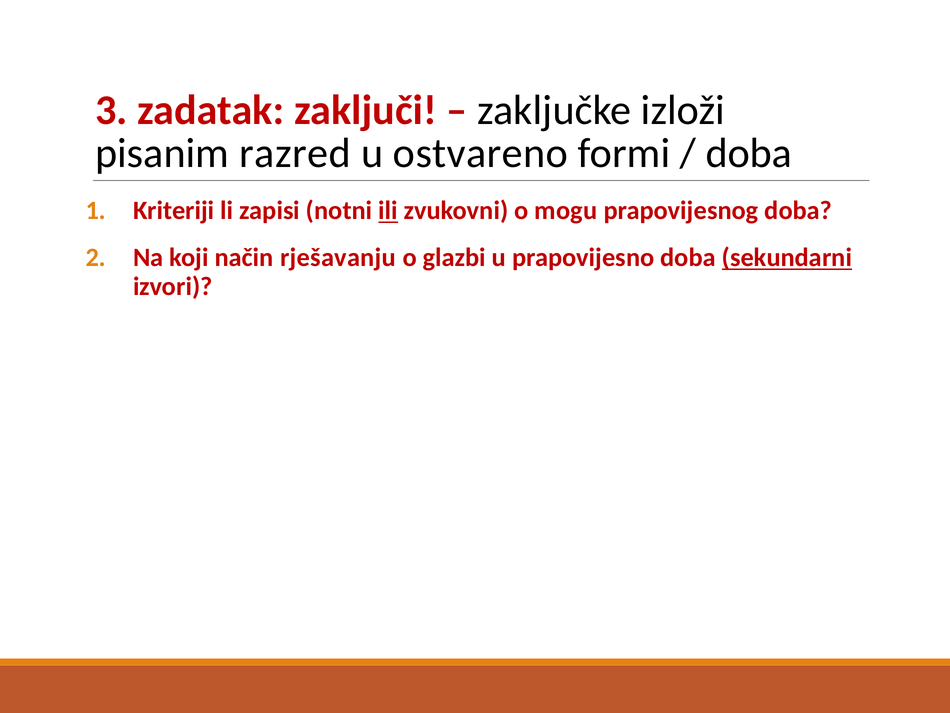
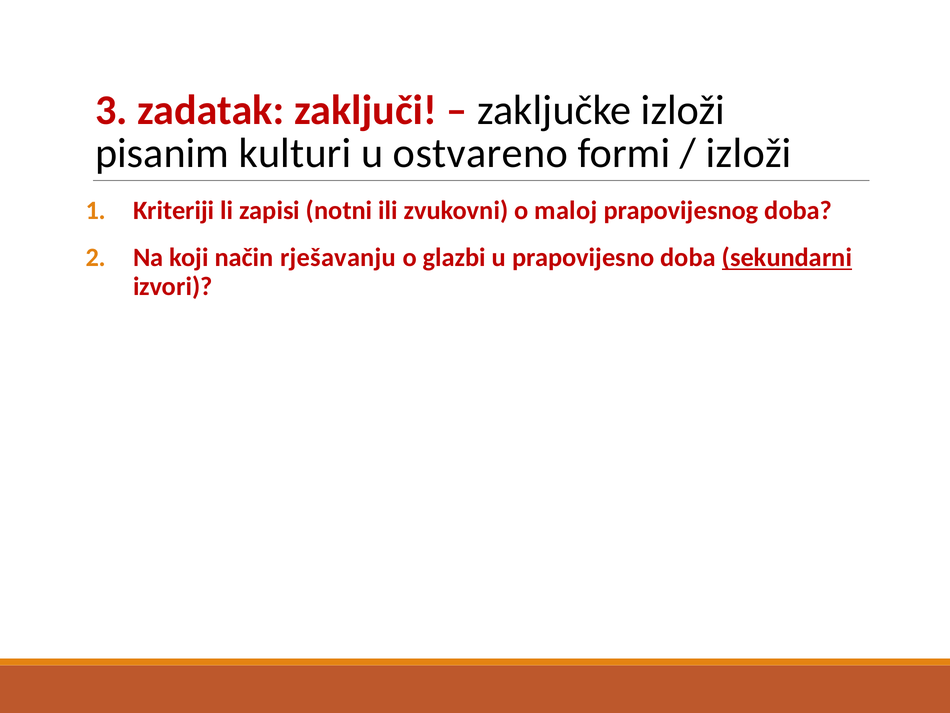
razred: razred -> kulturi
doba at (749, 153): doba -> izloži
ili underline: present -> none
mogu: mogu -> maloj
